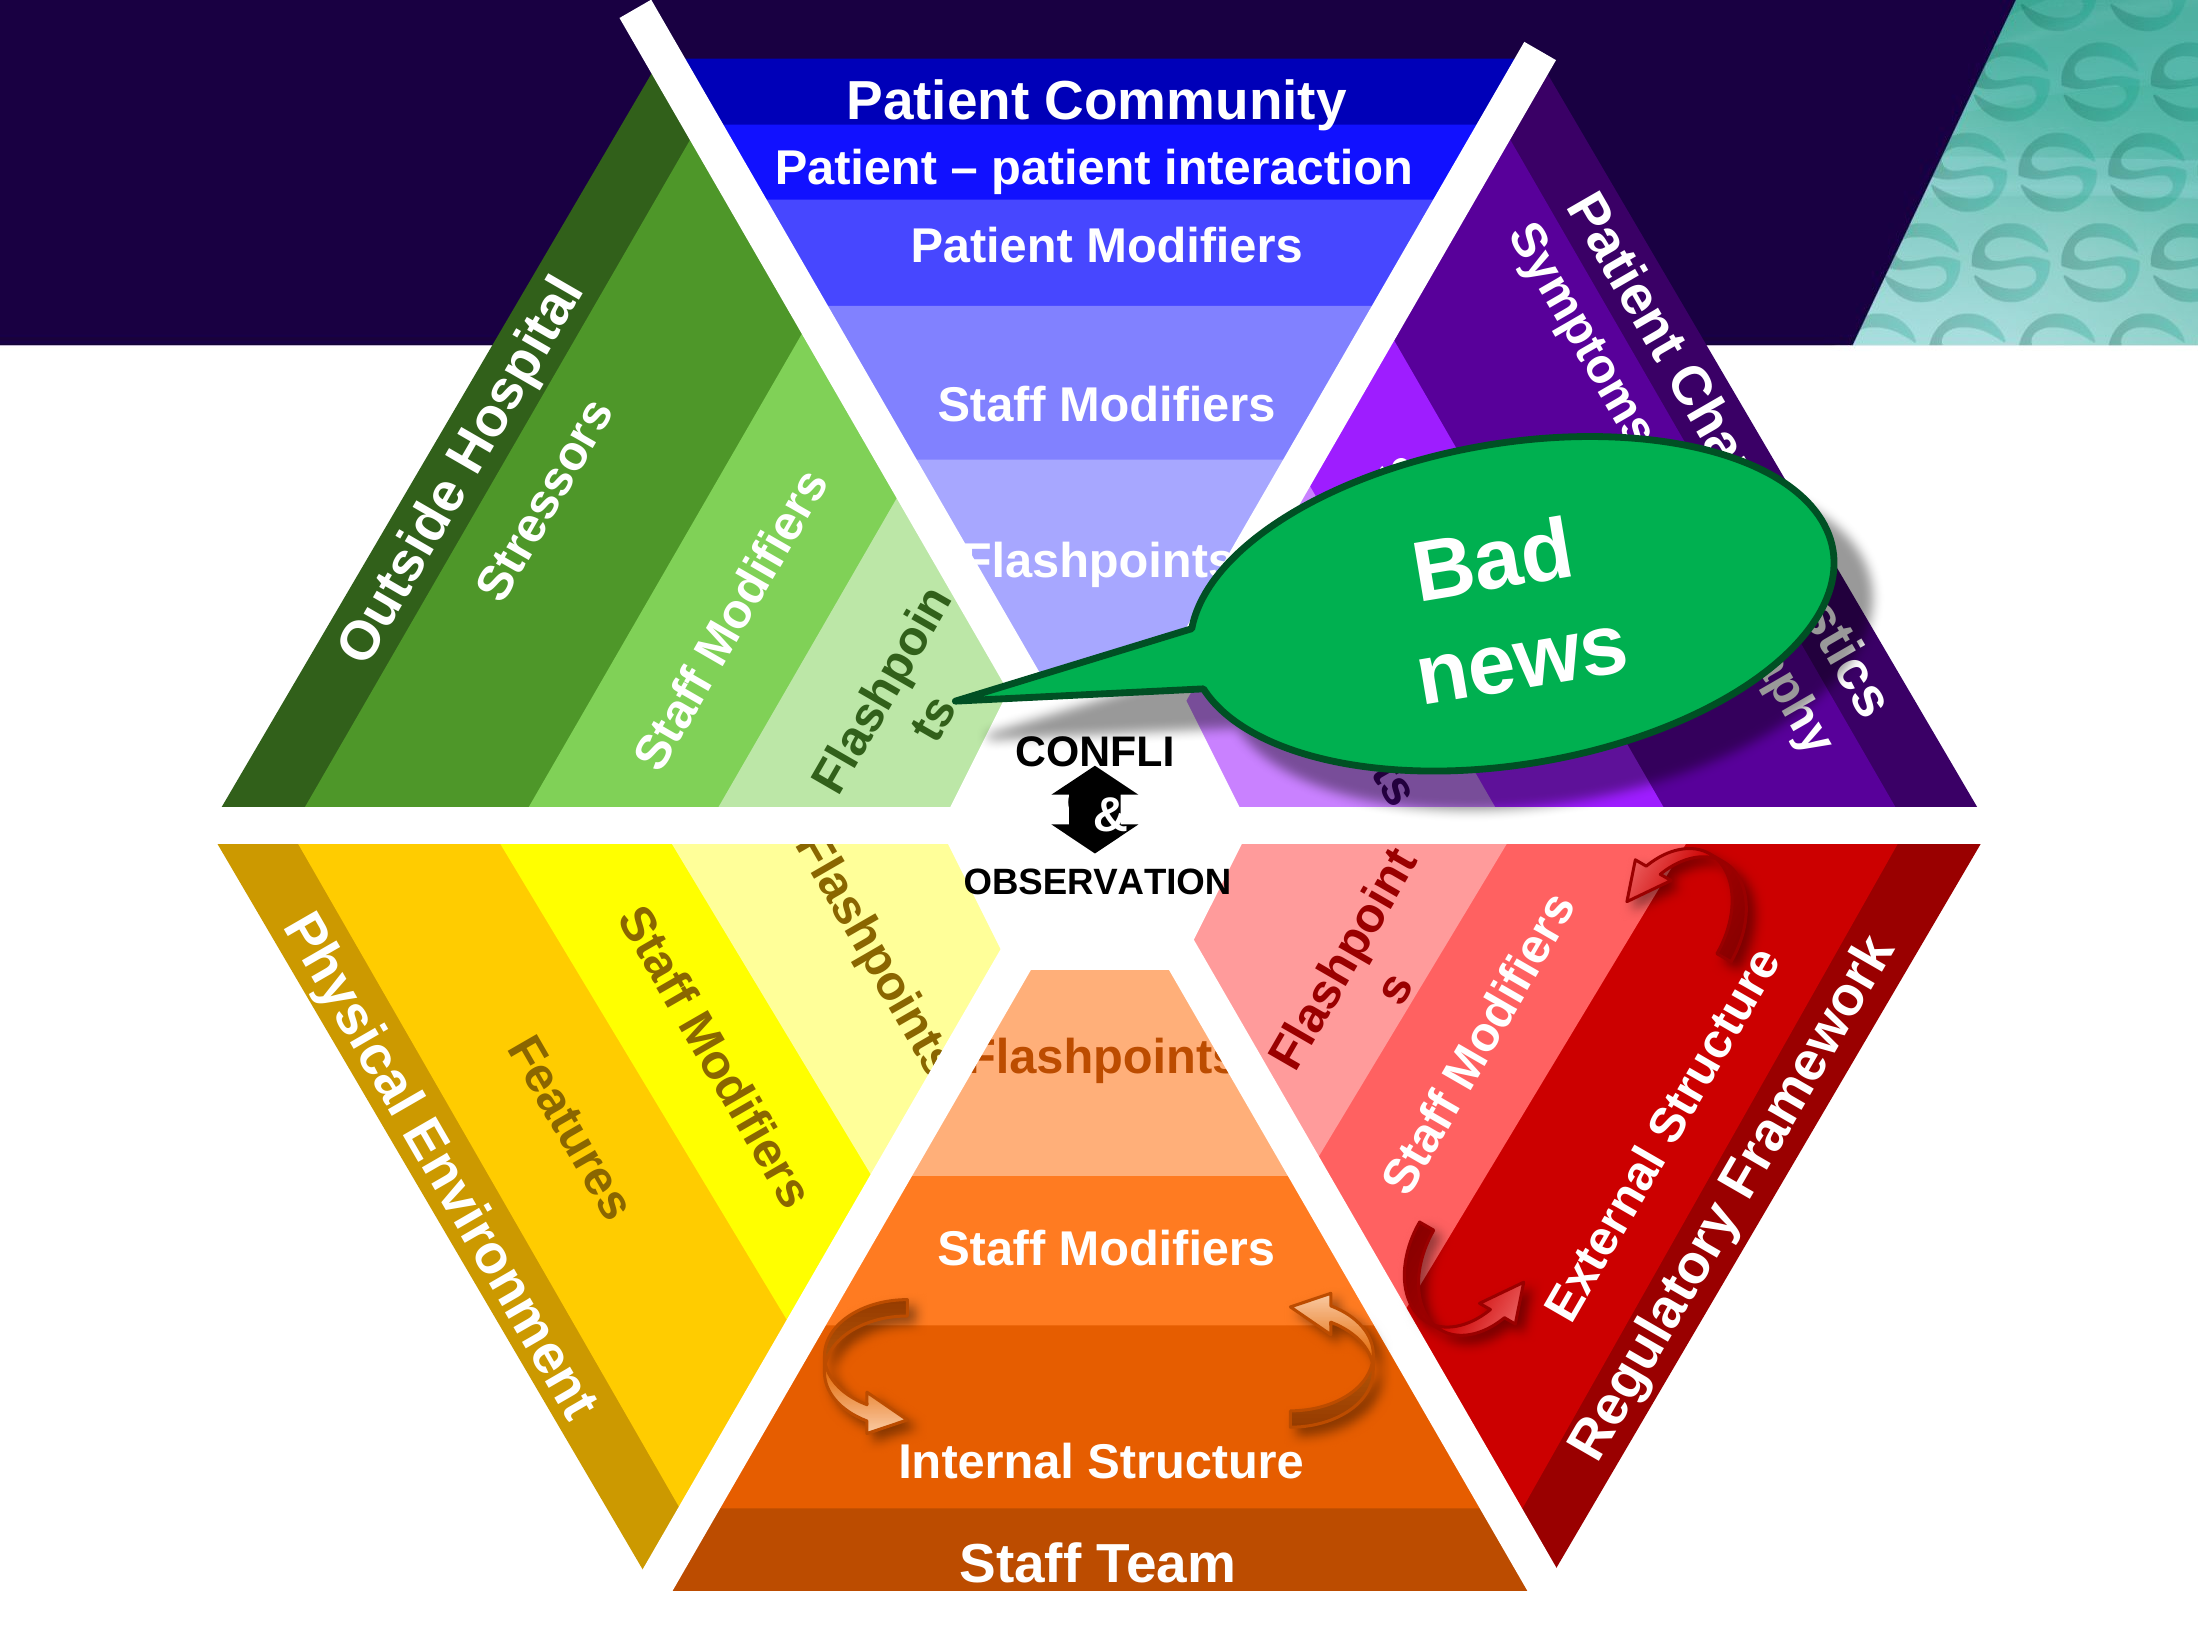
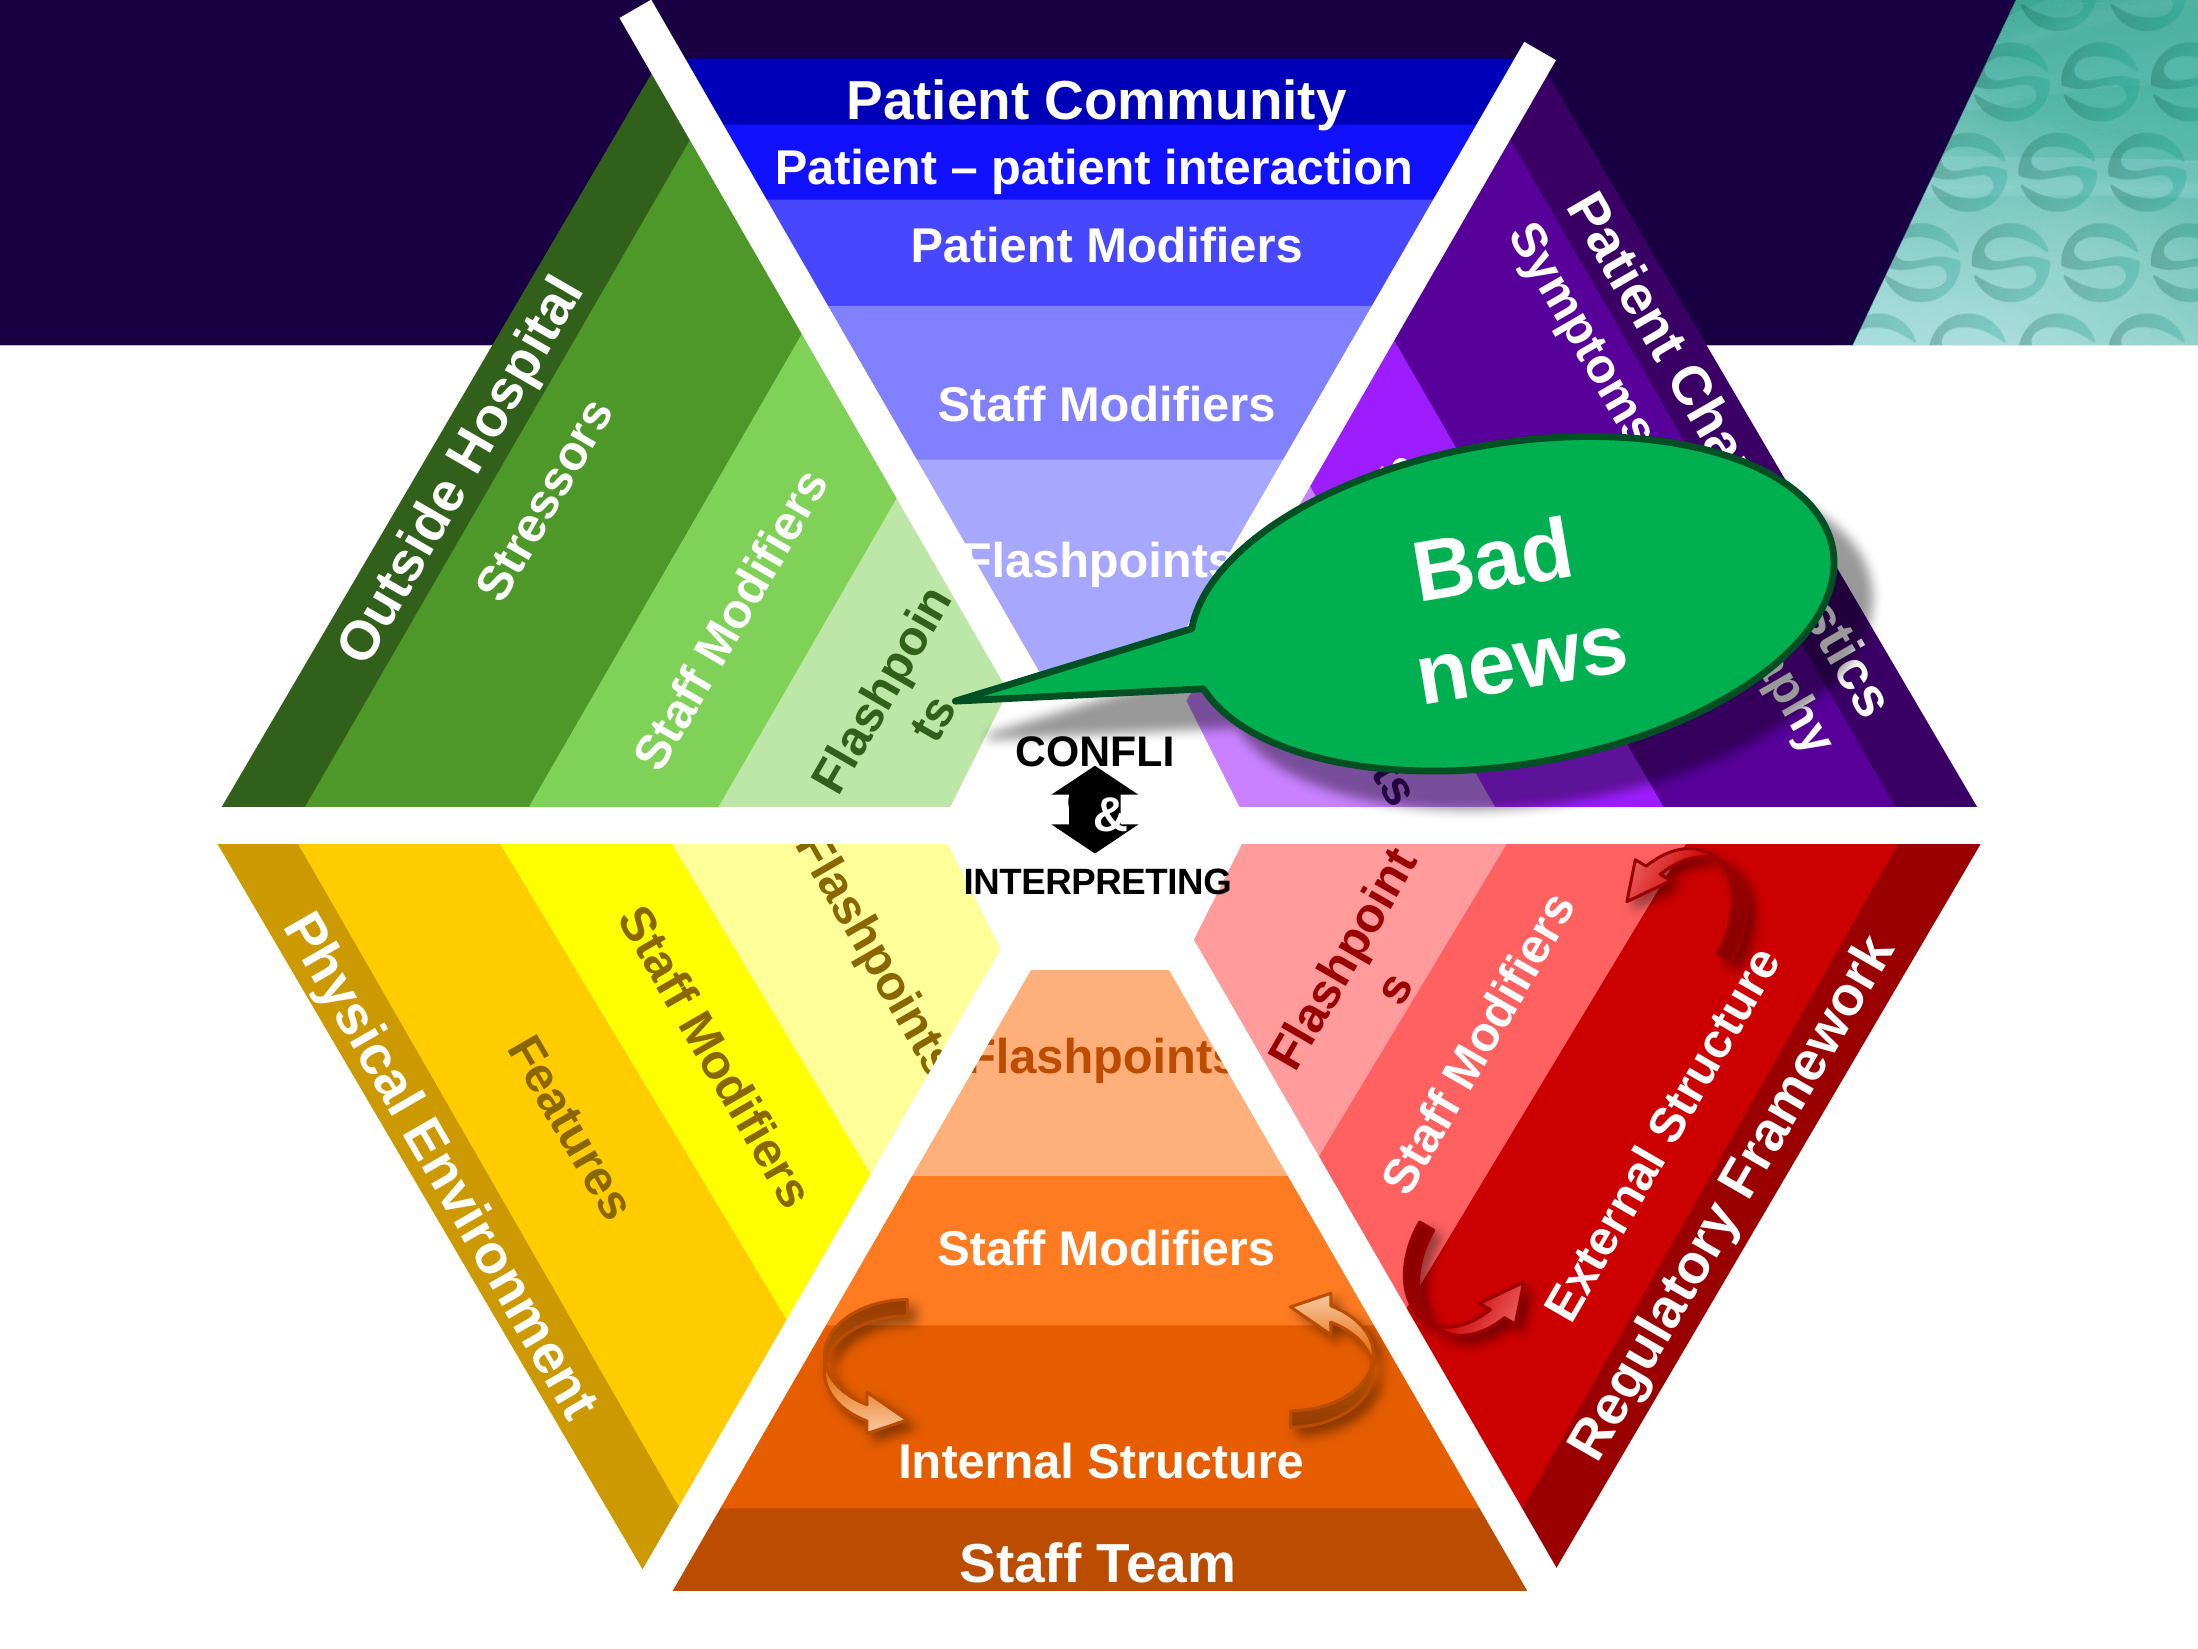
OBSERVATION: OBSERVATION -> INTERPRETING
